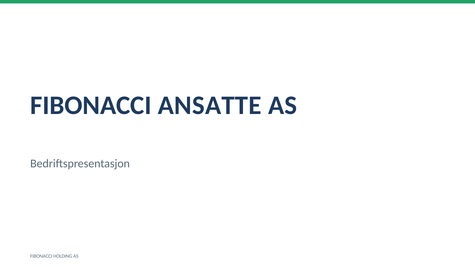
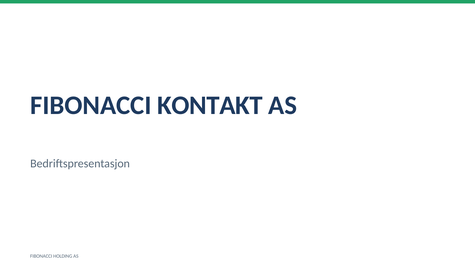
ANSATTE: ANSATTE -> KONTAKT
